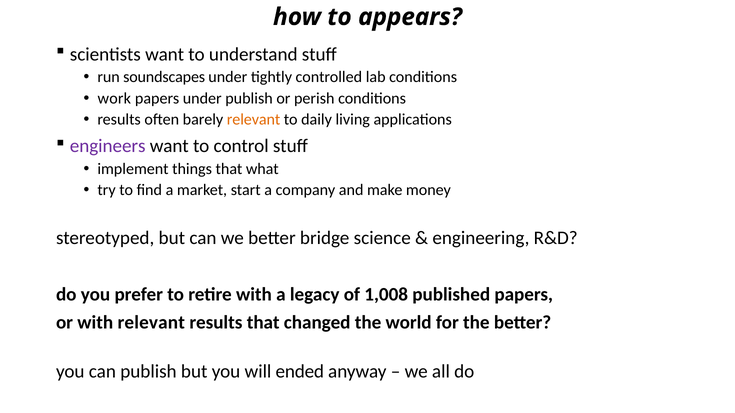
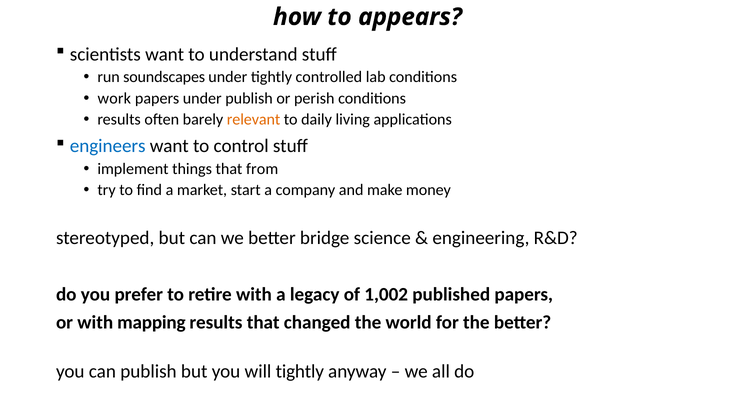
engineers colour: purple -> blue
what: what -> from
1,008: 1,008 -> 1,002
with relevant: relevant -> mapping
will ended: ended -> tightly
